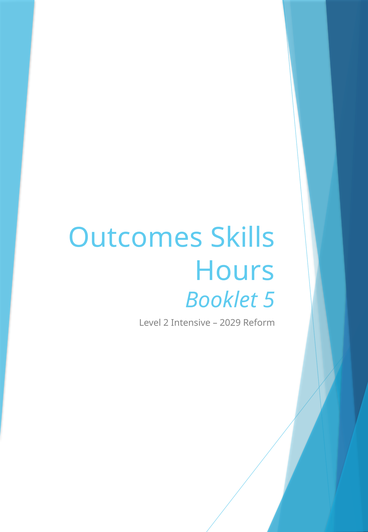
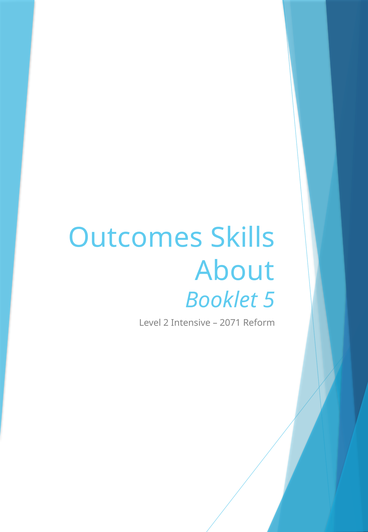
Hours: Hours -> About
2029: 2029 -> 2071
